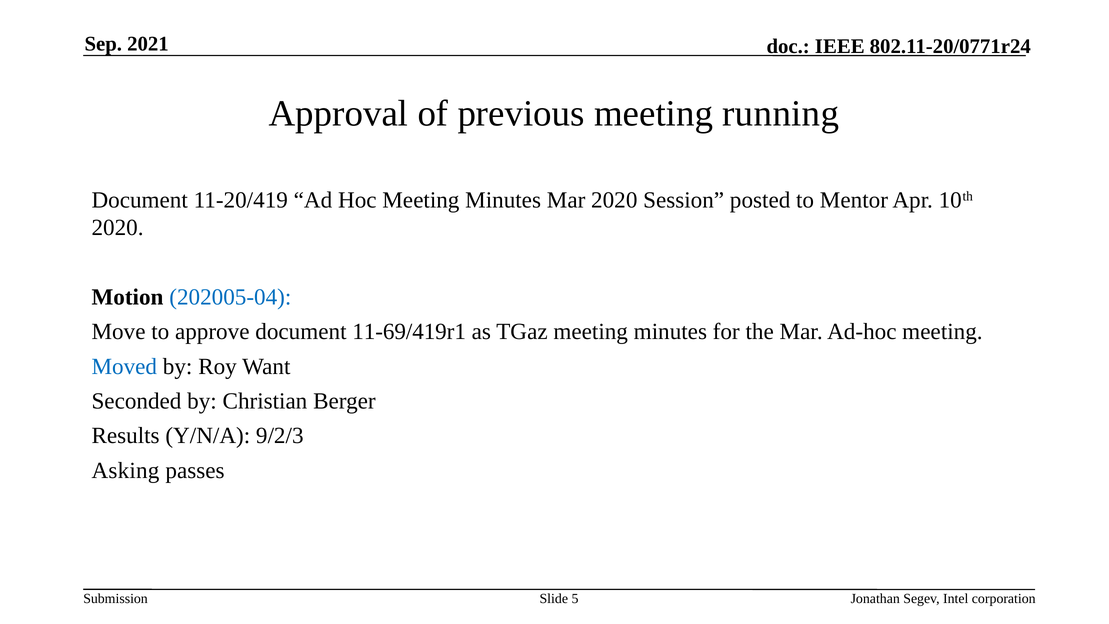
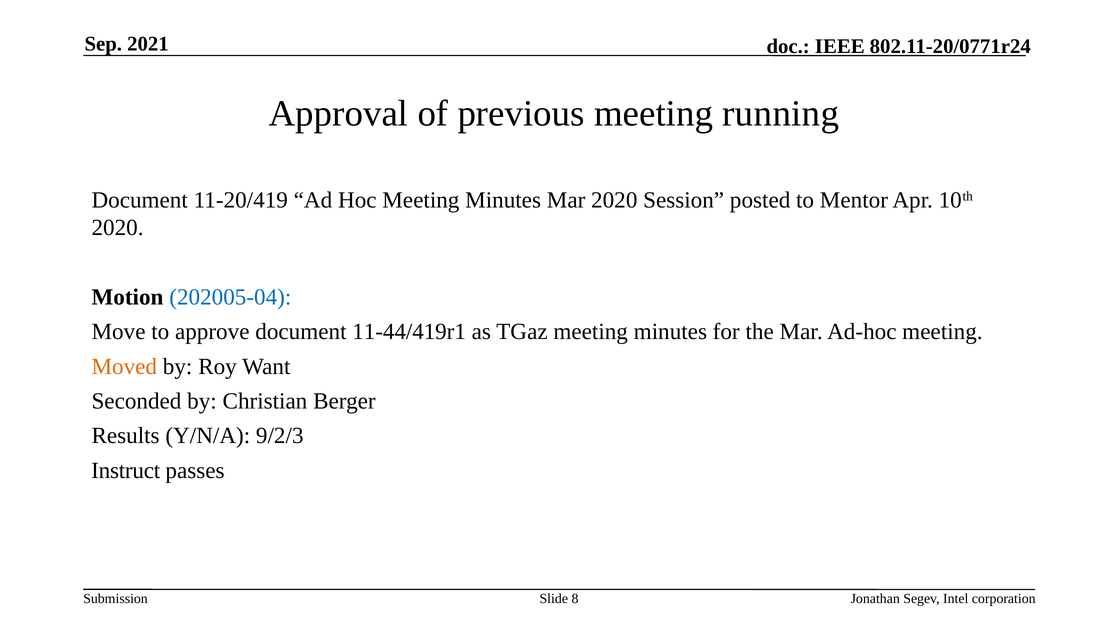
11-69/419r1: 11-69/419r1 -> 11-44/419r1
Moved colour: blue -> orange
Asking: Asking -> Instruct
5: 5 -> 8
